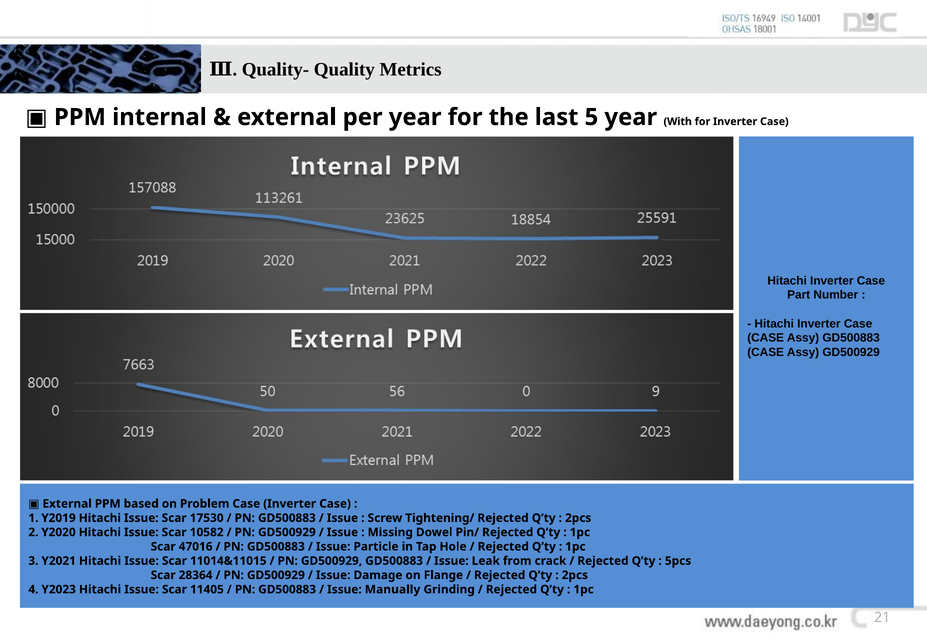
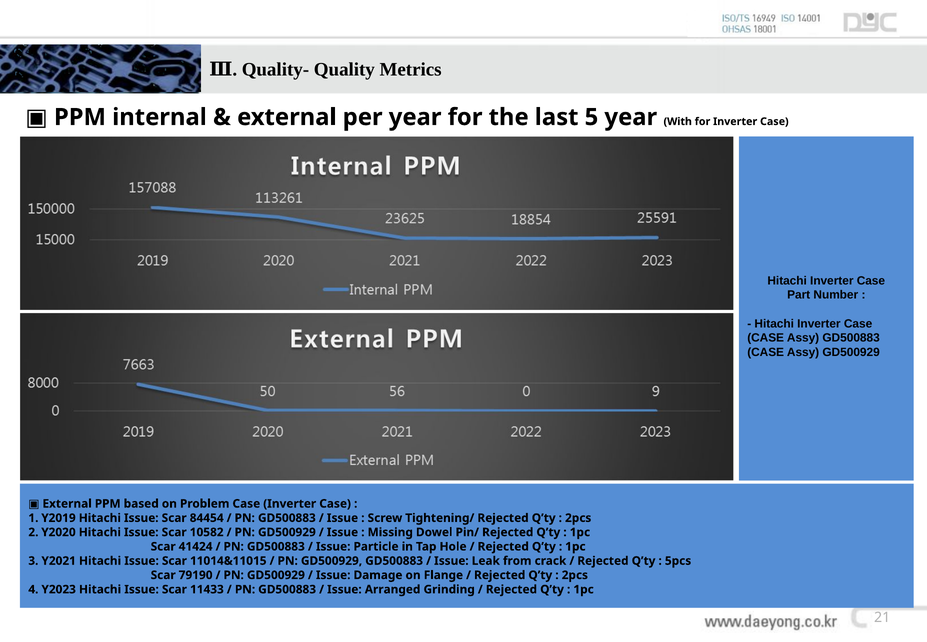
17530: 17530 -> 84454
47016: 47016 -> 41424
28364: 28364 -> 79190
11405: 11405 -> 11433
Manually: Manually -> Arranged
